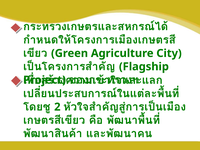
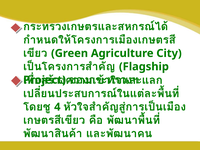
2: 2 -> 4
